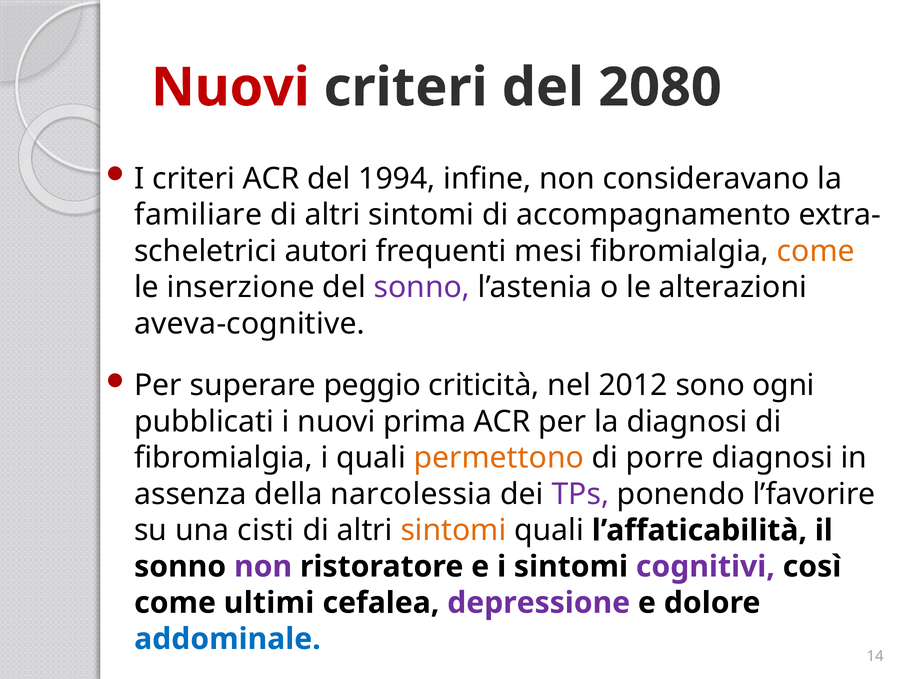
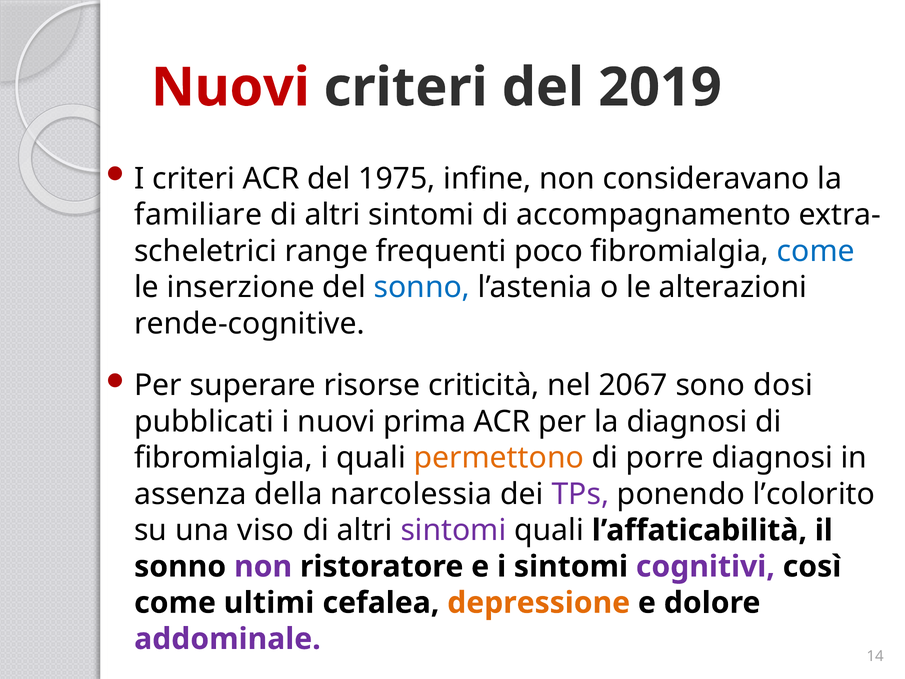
2080: 2080 -> 2019
1994: 1994 -> 1975
autori: autori -> range
mesi: mesi -> poco
come at (816, 251) colour: orange -> blue
sonno at (422, 287) colour: purple -> blue
aveva-cognitive: aveva-cognitive -> rende-cognitive
peggio: peggio -> risorse
2012: 2012 -> 2067
ogni: ogni -> dosi
l’favorire: l’favorire -> l’colorito
cisti: cisti -> viso
sintomi at (453, 530) colour: orange -> purple
depressione colour: purple -> orange
addominale colour: blue -> purple
